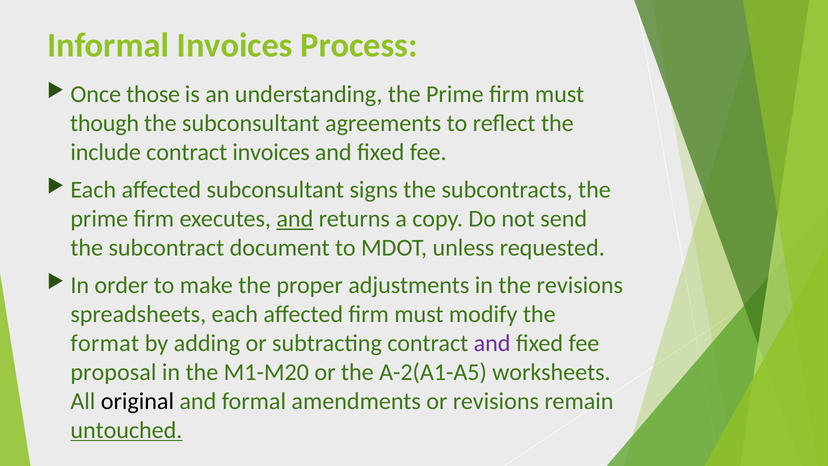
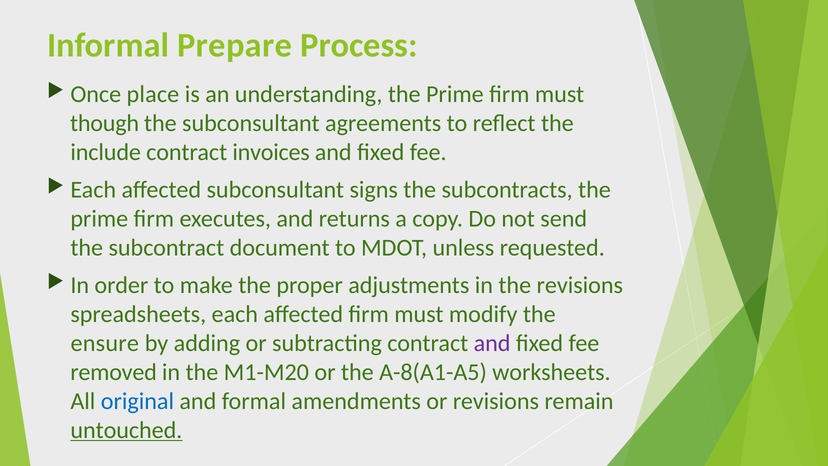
Informal Invoices: Invoices -> Prepare
those: those -> place
and at (295, 219) underline: present -> none
format: format -> ensure
proposal: proposal -> removed
A-2(A1-A5: A-2(A1-A5 -> A-8(A1-A5
original colour: black -> blue
